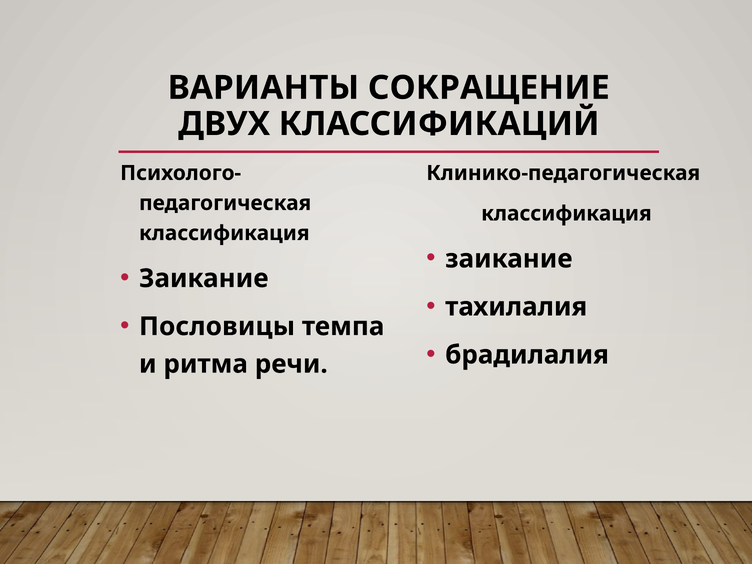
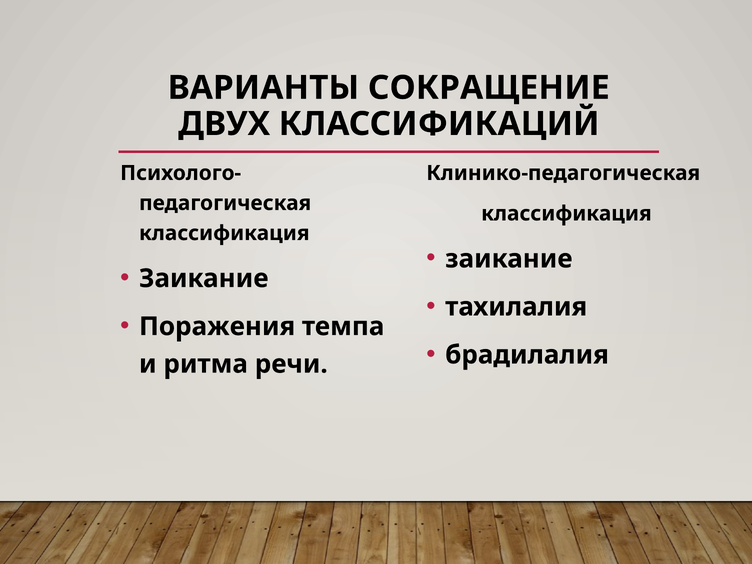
Пословицы: Пословицы -> Поражения
